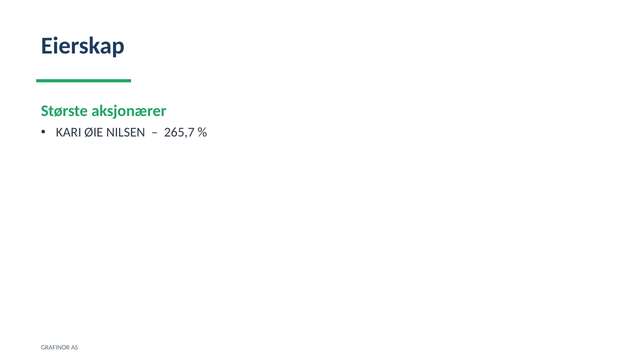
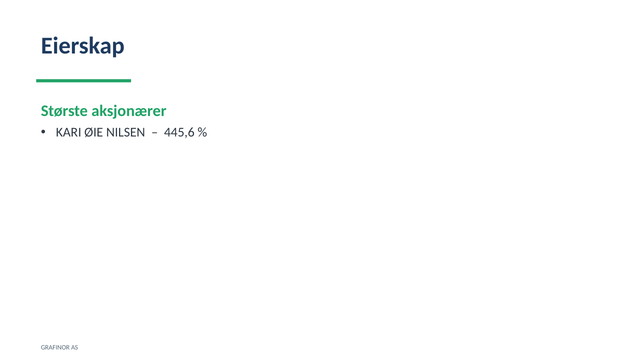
265,7: 265,7 -> 445,6
